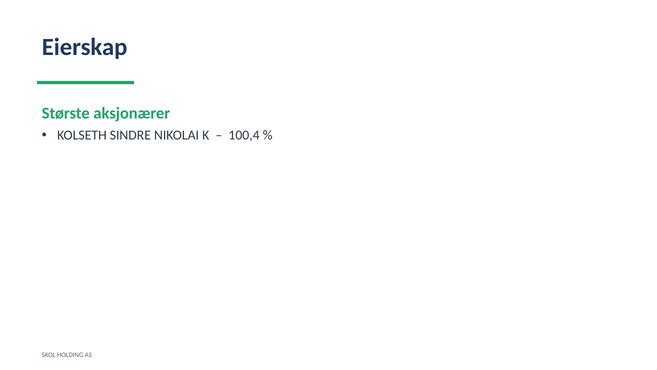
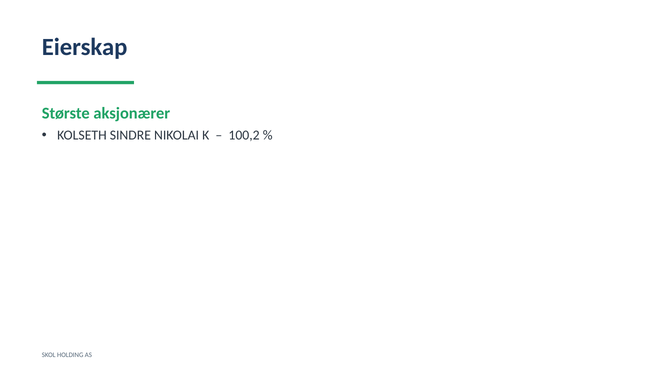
100,4: 100,4 -> 100,2
